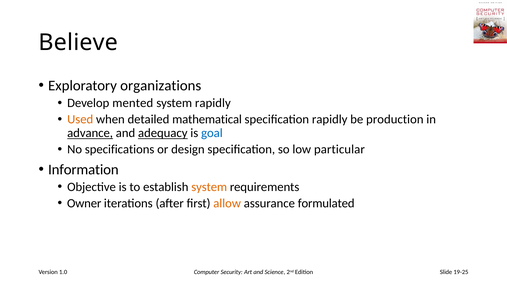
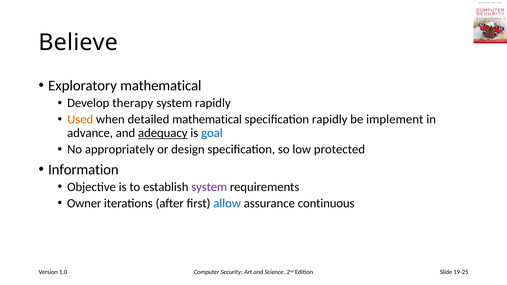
Exploratory organizations: organizations -> mathematical
mented: mented -> therapy
production: production -> implement
advance underline: present -> none
specifications: specifications -> appropriately
particular: particular -> protected
system at (209, 187) colour: orange -> purple
allow colour: orange -> blue
formulated: formulated -> continuous
